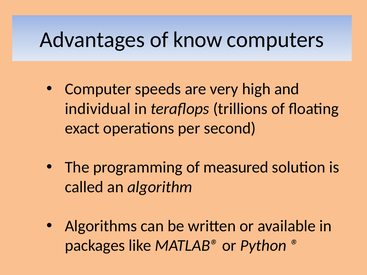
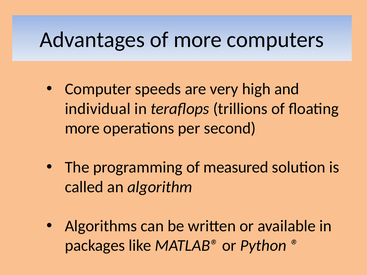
of know: know -> more
exact at (82, 128): exact -> more
